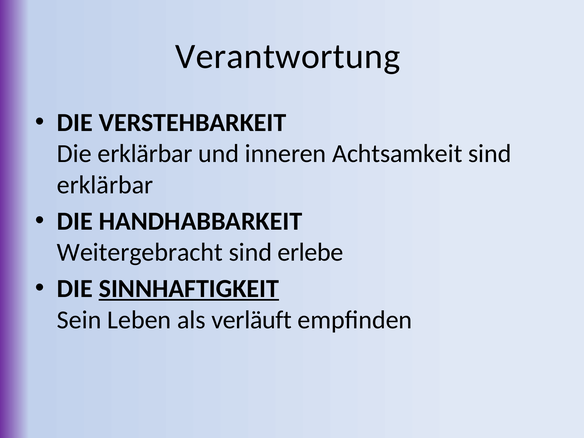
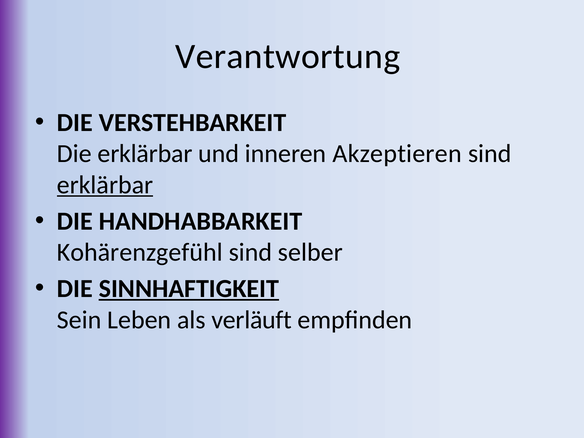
Achtsamkeit: Achtsamkeit -> Akzeptieren
erklärbar at (105, 185) underline: none -> present
Weitergebracht: Weitergebracht -> Kohärenzgefühl
erlebe: erlebe -> selber
